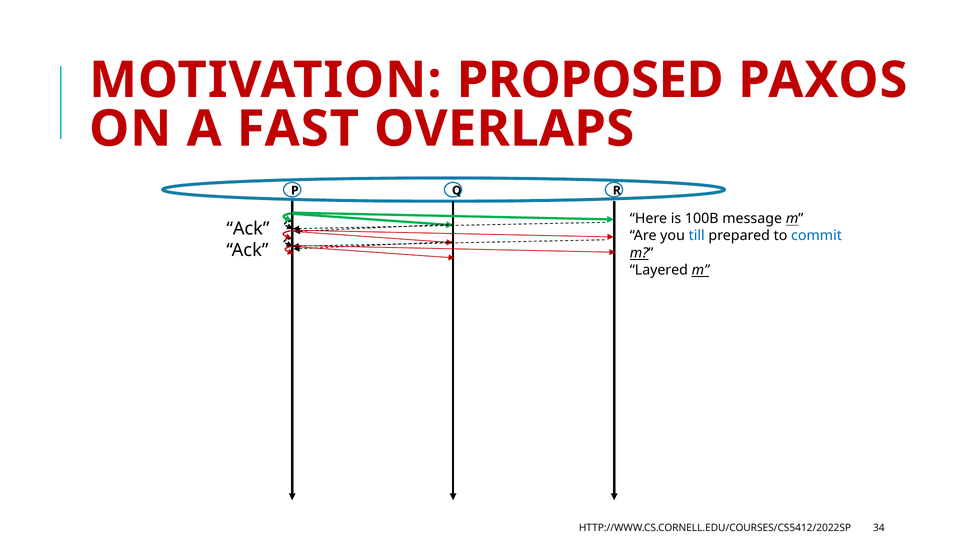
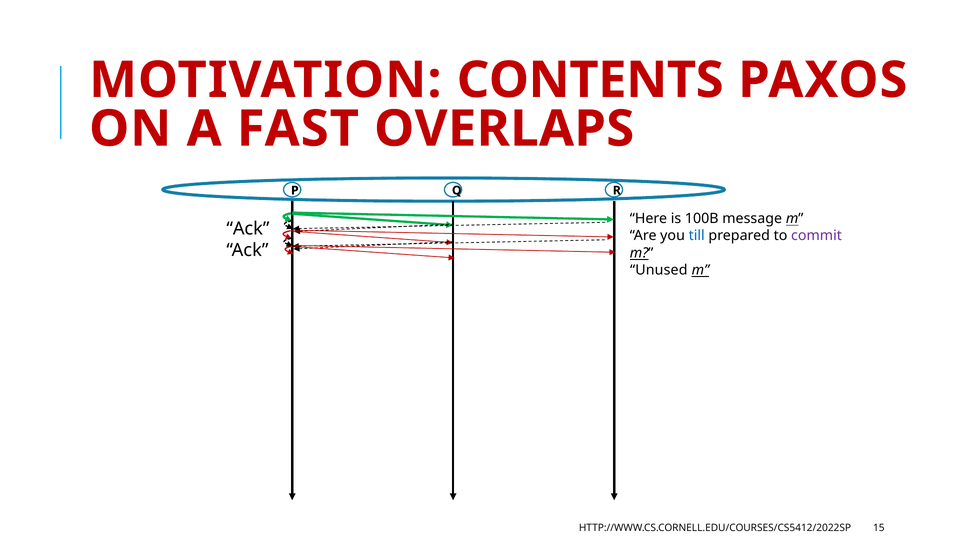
PROPOSED: PROPOSED -> CONTENTS
commit colour: blue -> purple
Layered: Layered -> Unused
34: 34 -> 15
